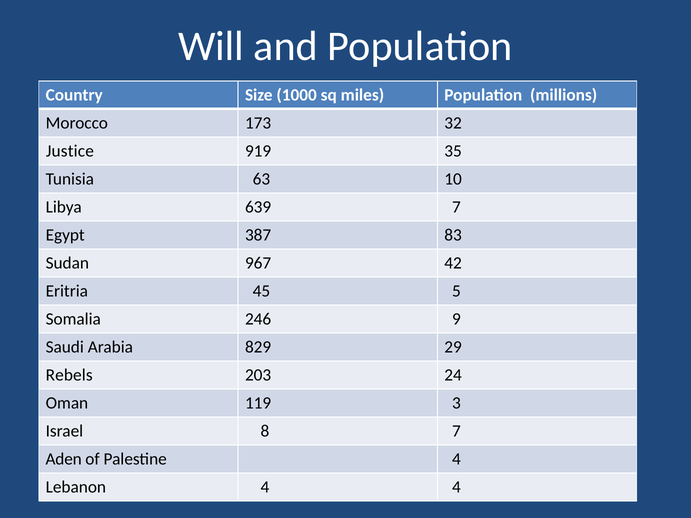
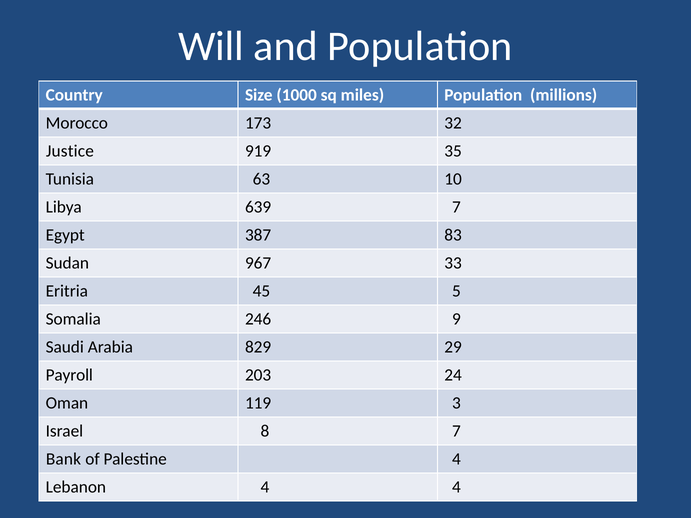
42: 42 -> 33
Rebels: Rebels -> Payroll
Aden: Aden -> Bank
